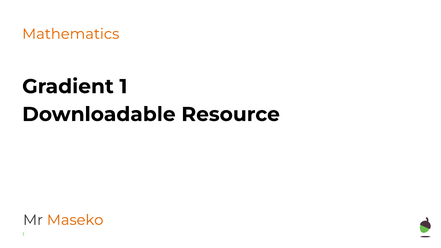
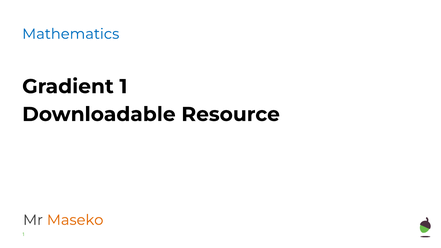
Mathematics colour: orange -> blue
